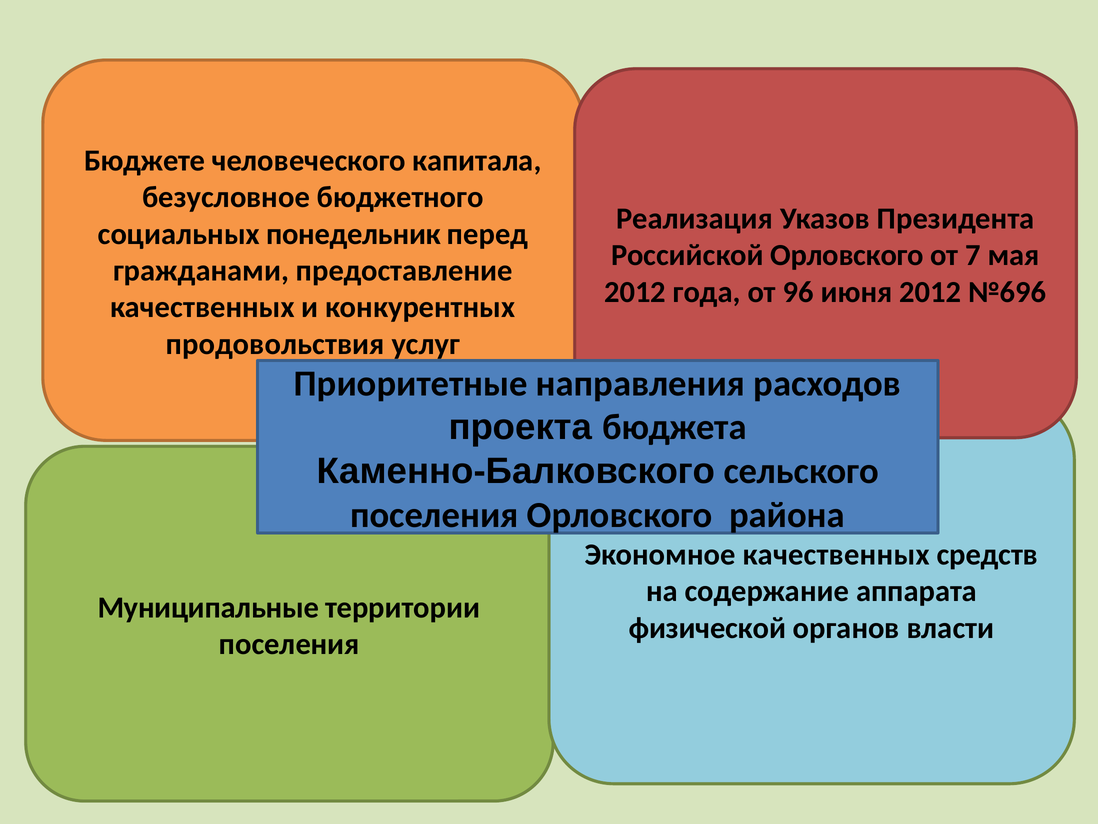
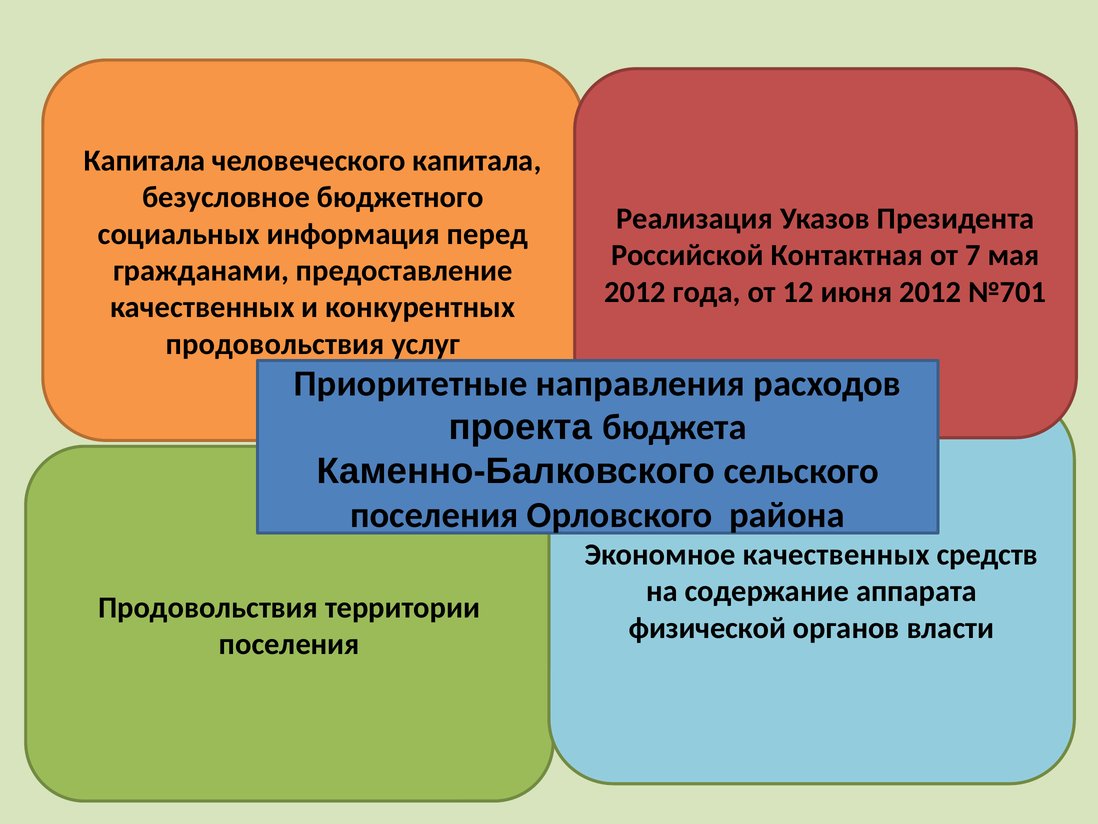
Бюджете at (145, 161): Бюджете -> Капитала
понедельник: понедельник -> информация
Российской Орловского: Орловского -> Контактная
96: 96 -> 12
№696: №696 -> №701
Муниципальные at (208, 607): Муниципальные -> Продовольствия
